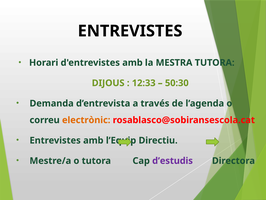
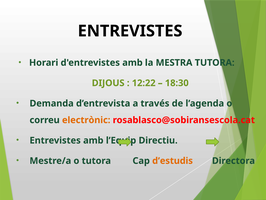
12:33: 12:33 -> 12:22
50:30: 50:30 -> 18:30
d’estudis colour: purple -> orange
